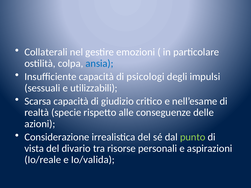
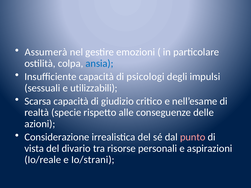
Collaterali: Collaterali -> Assumerà
punto colour: light green -> pink
Io/valida: Io/valida -> Io/strani
